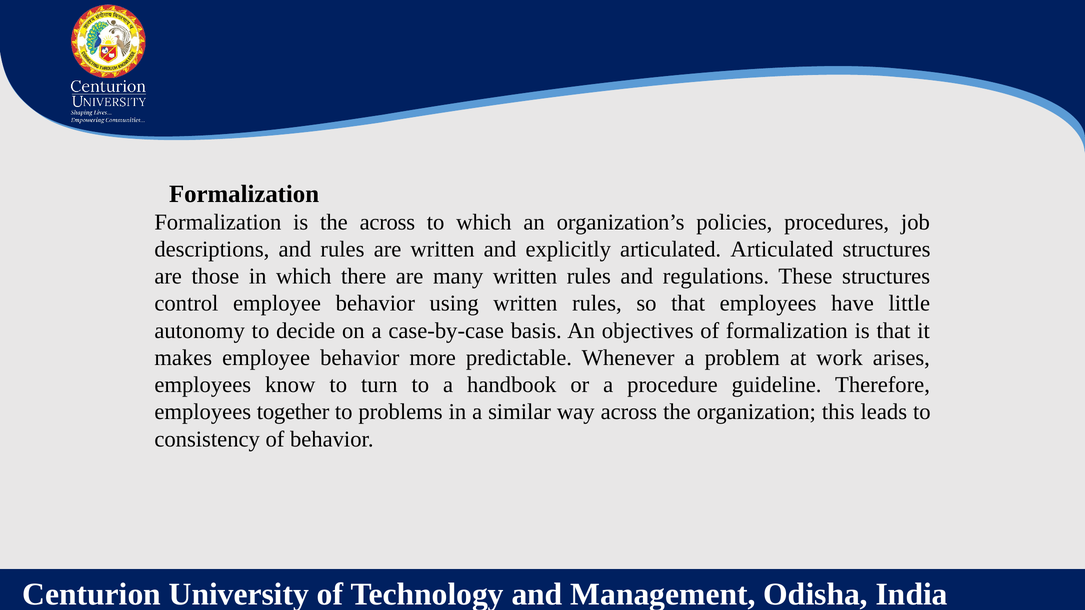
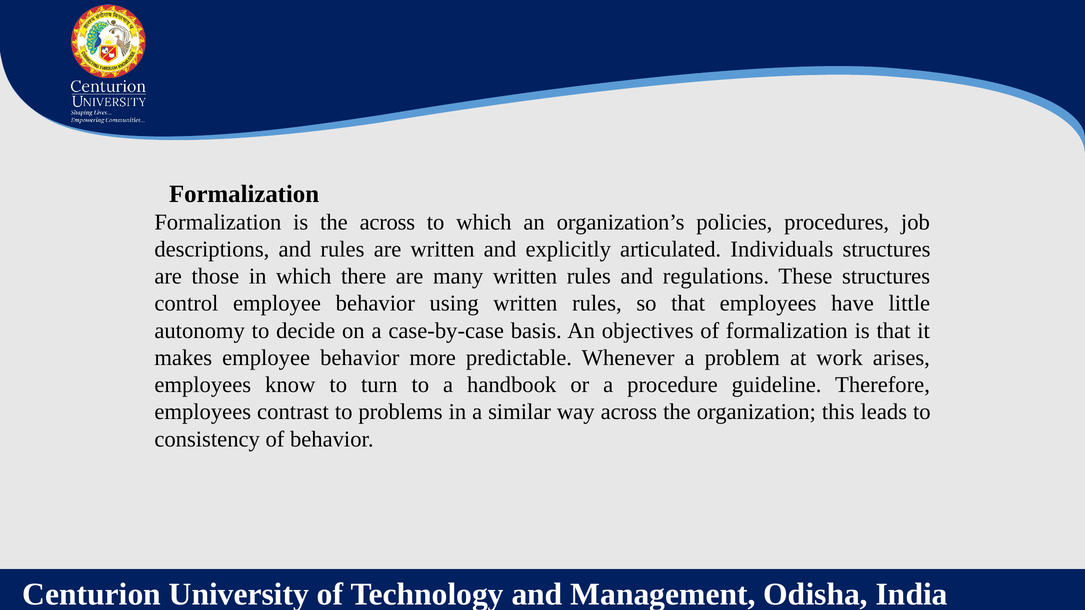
articulated Articulated: Articulated -> Individuals
together: together -> contrast
